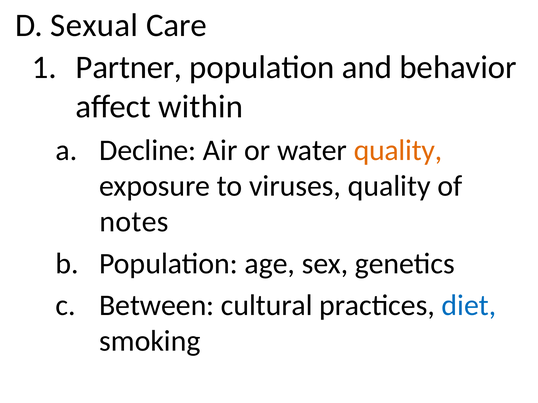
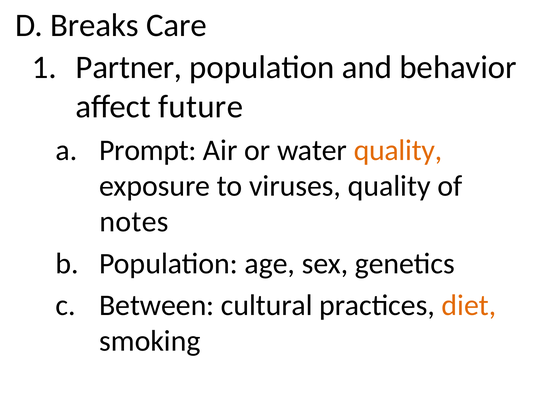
Sexual: Sexual -> Breaks
within: within -> future
Decline: Decline -> Prompt
diet colour: blue -> orange
